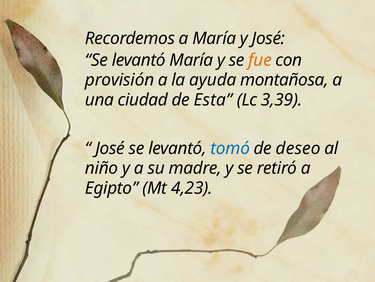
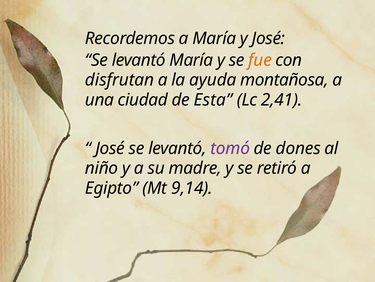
provisión: provisión -> disfrutan
3,39: 3,39 -> 2,41
tomó colour: blue -> purple
deseo: deseo -> dones
4,23: 4,23 -> 9,14
